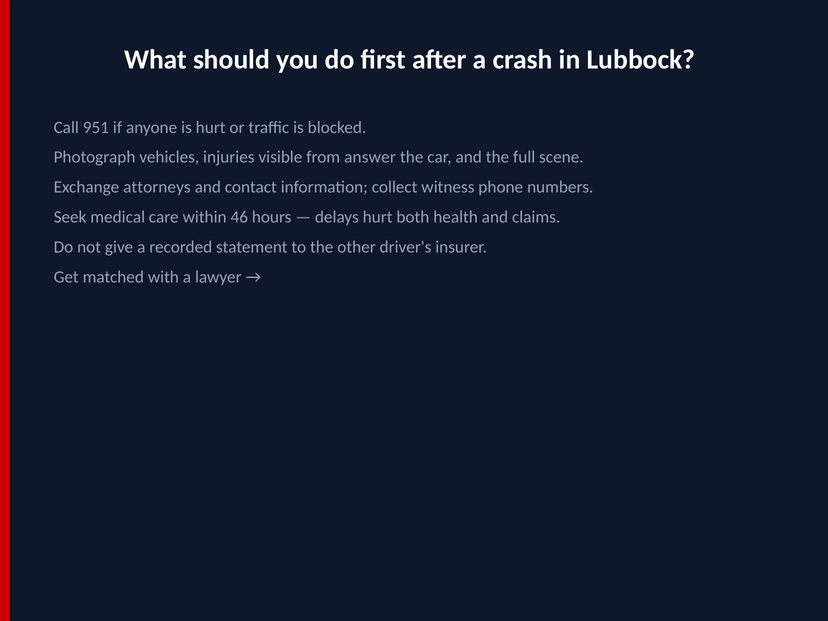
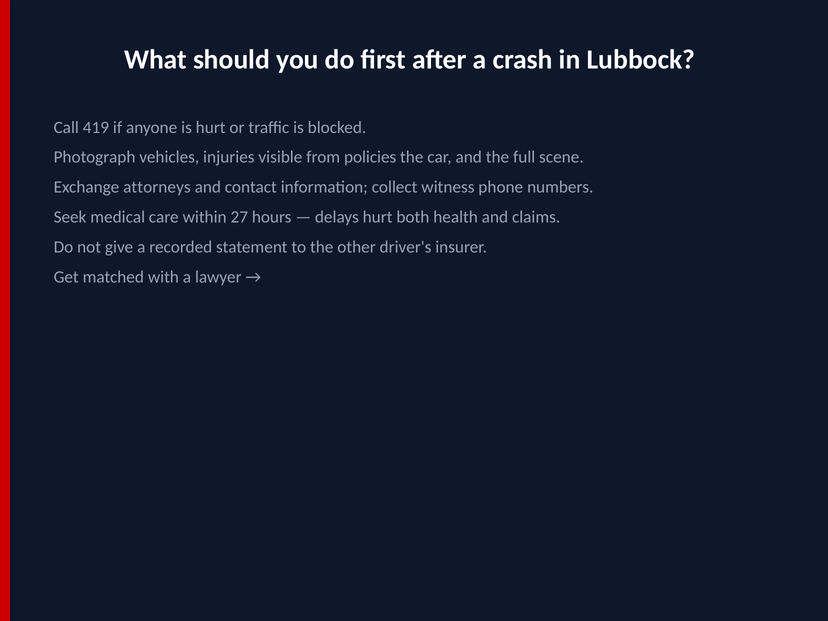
951: 951 -> 419
answer: answer -> policies
46: 46 -> 27
